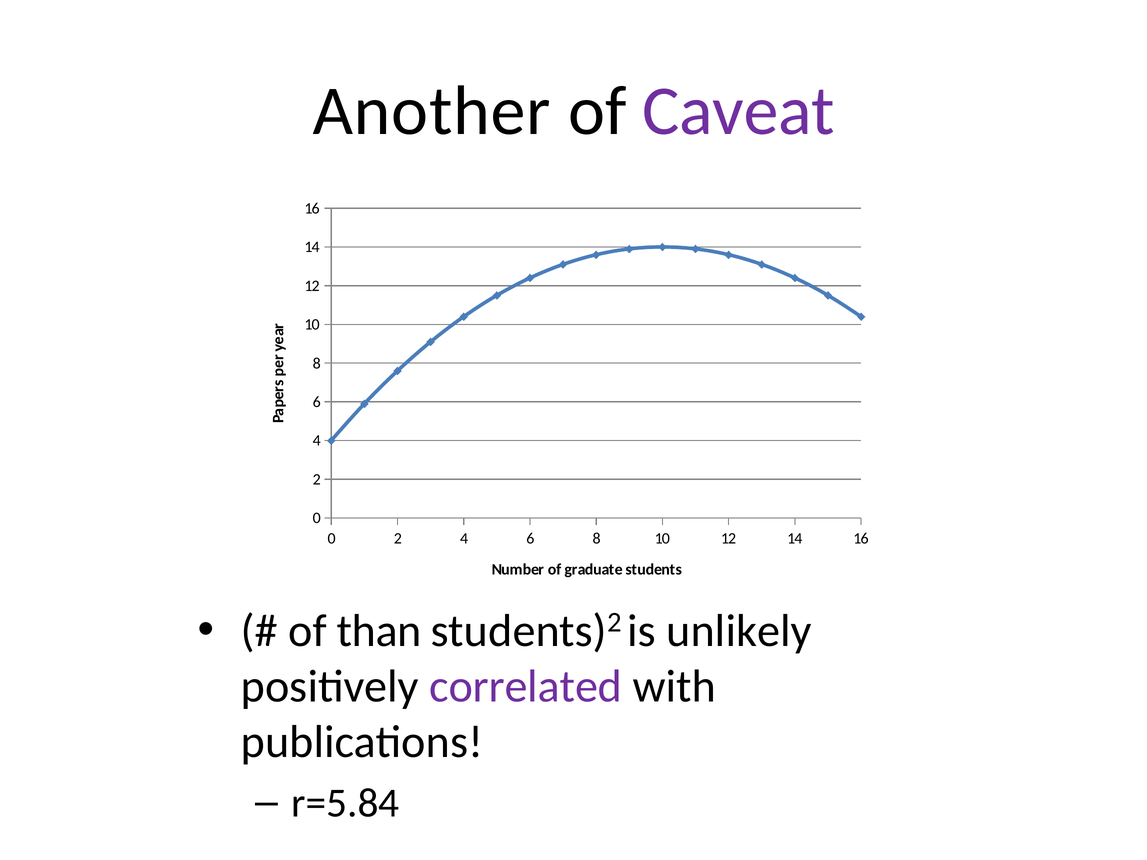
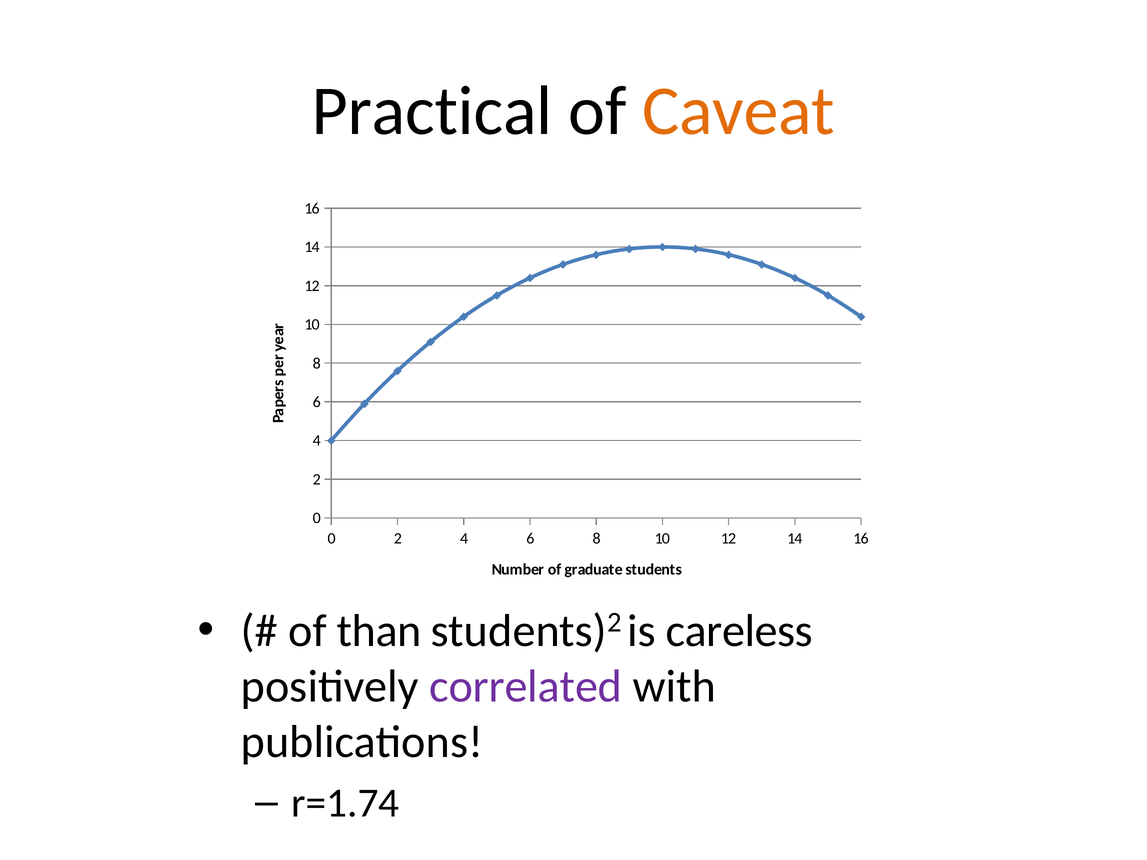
Another: Another -> Practical
Caveat colour: purple -> orange
unlikely: unlikely -> careless
r=5.84: r=5.84 -> r=1.74
